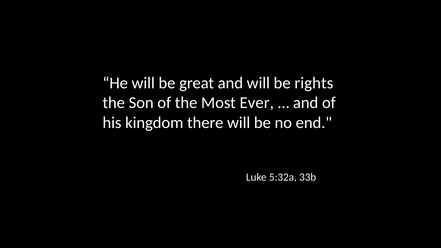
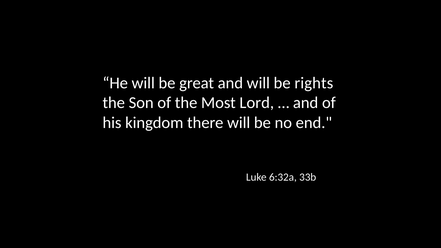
Ever: Ever -> Lord
5:32a: 5:32a -> 6:32a
